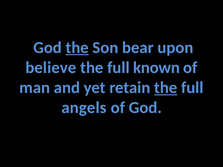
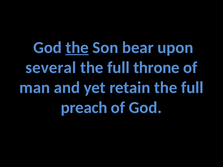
believe: believe -> several
known: known -> throne
the at (166, 88) underline: present -> none
angels: angels -> preach
